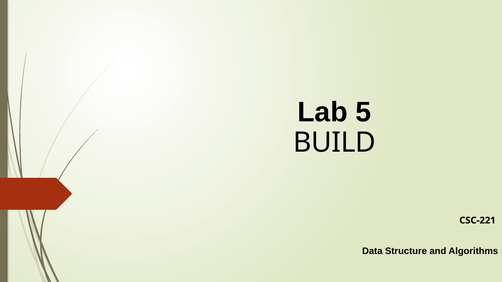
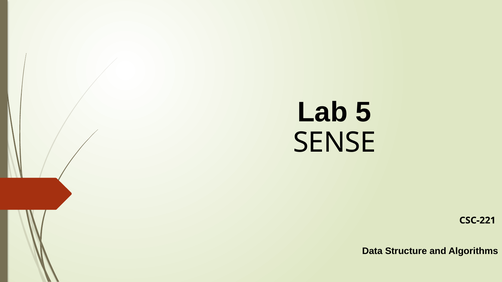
BUILD: BUILD -> SENSE
